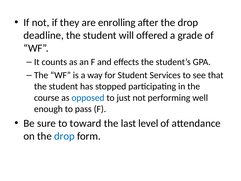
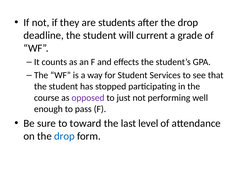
enrolling: enrolling -> students
offered: offered -> current
opposed colour: blue -> purple
